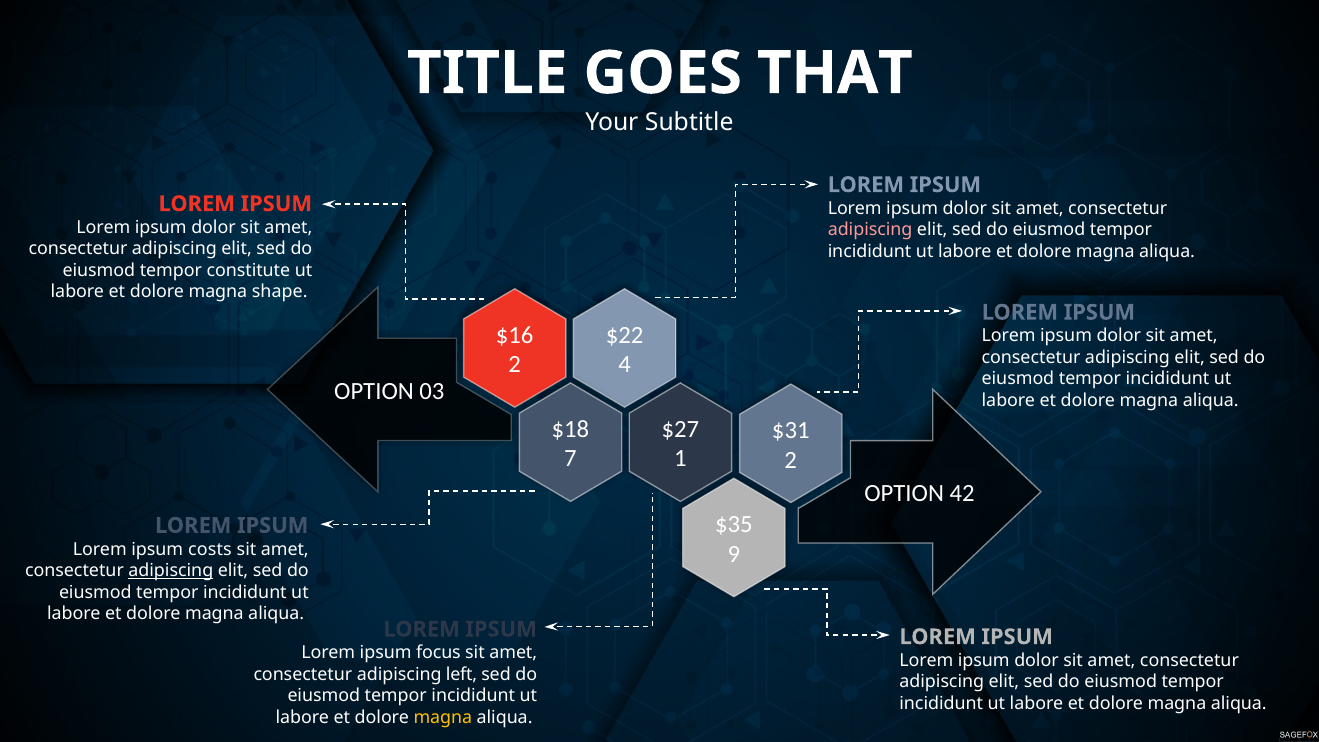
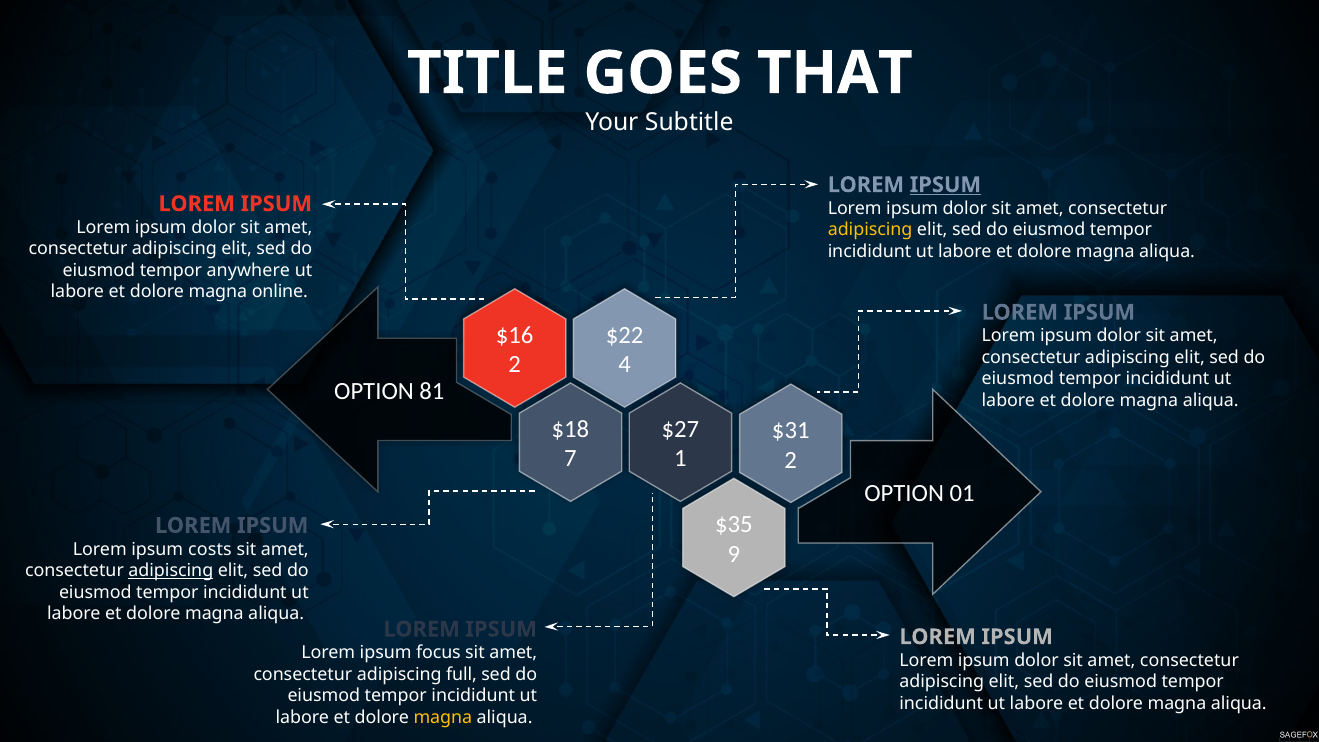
IPSUM at (945, 185) underline: none -> present
adipiscing at (870, 230) colour: pink -> yellow
constitute: constitute -> anywhere
shape: shape -> online
03: 03 -> 81
42: 42 -> 01
left: left -> full
